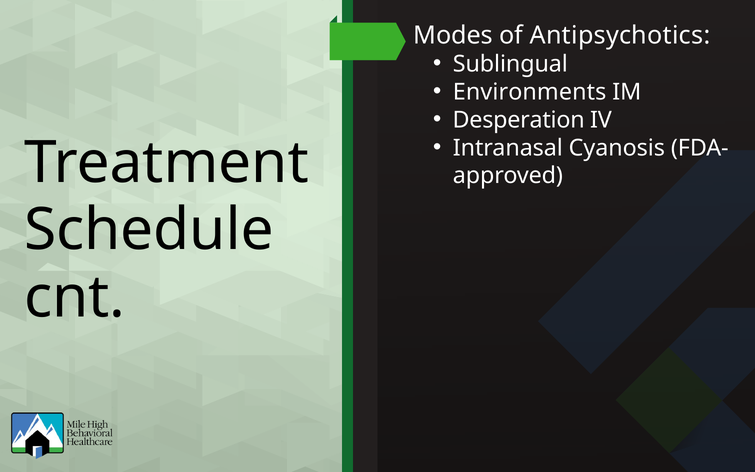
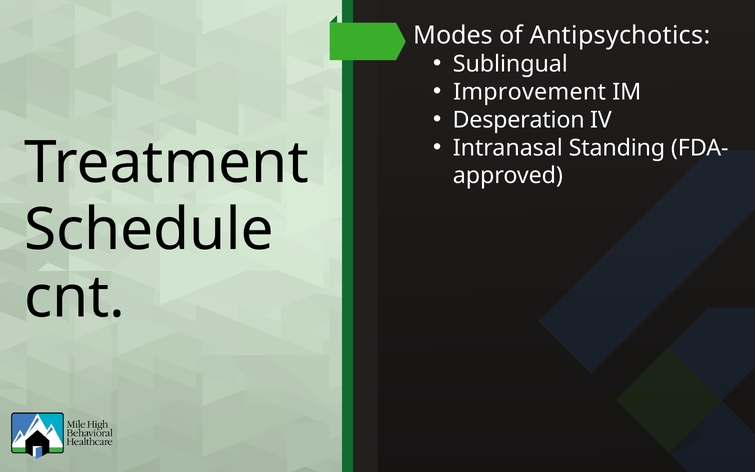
Environments: Environments -> Improvement
Cyanosis: Cyanosis -> Standing
